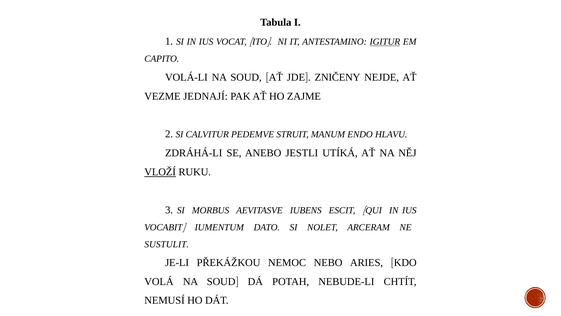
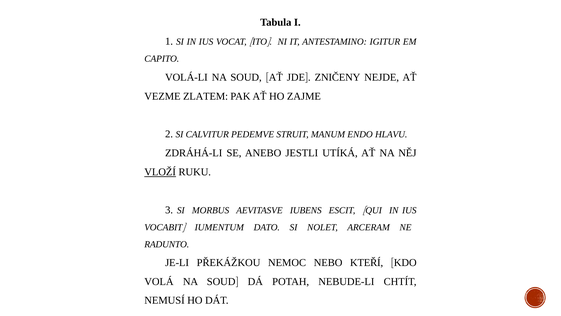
IGITUR underline: present -> none
JEDNAJÍ: JEDNAJÍ -> ZLATEM
SUSTULIT: SUSTULIT -> RADUNTO
ARIES: ARIES -> KTEŘÍ
